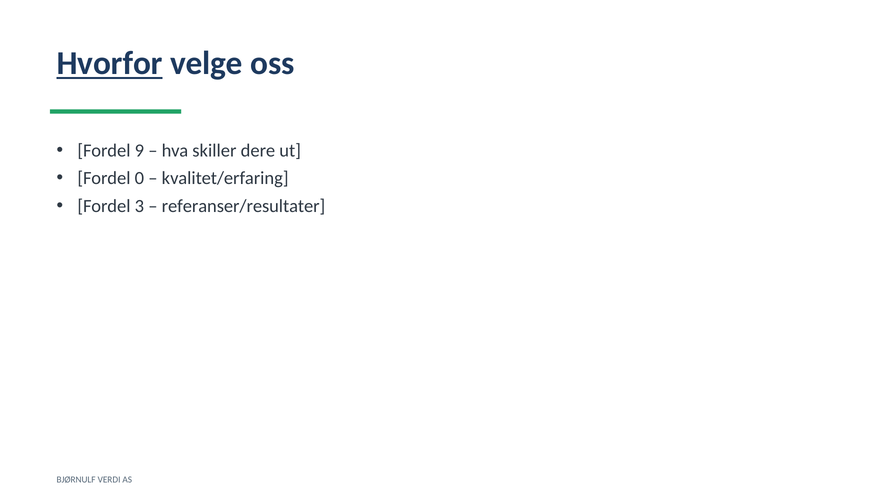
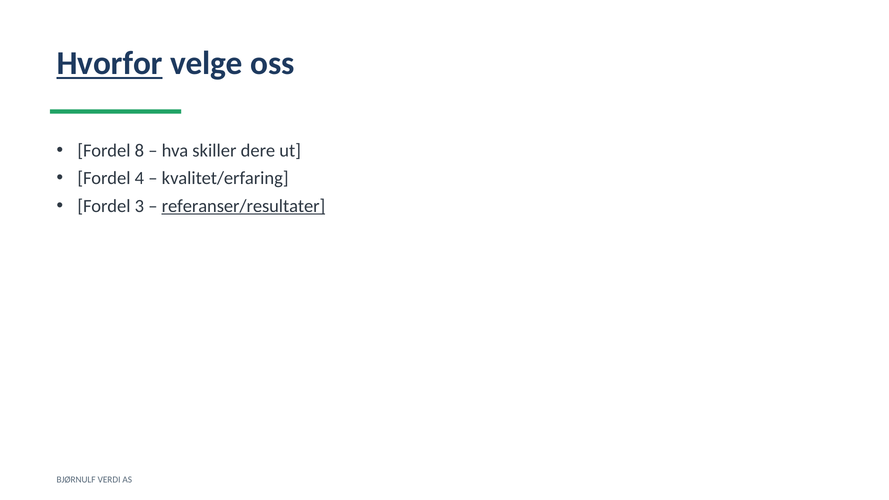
9: 9 -> 8
0: 0 -> 4
referanser/resultater underline: none -> present
